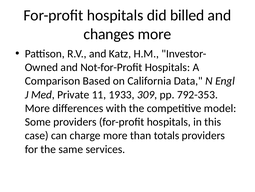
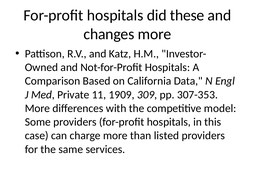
billed: billed -> these
1933: 1933 -> 1909
792-353: 792-353 -> 307-353
totals: totals -> listed
